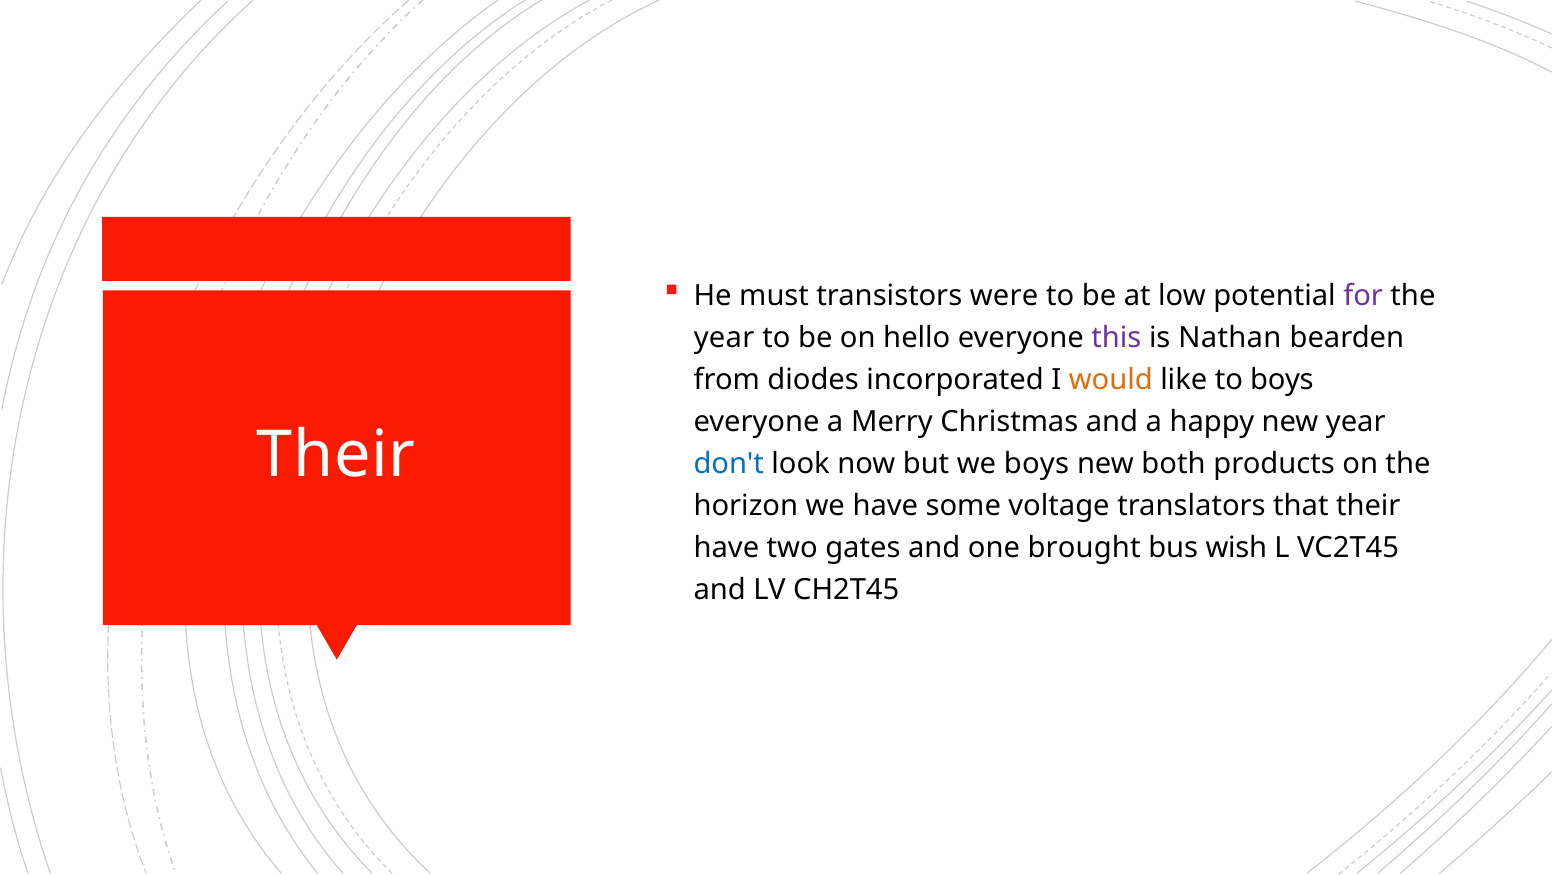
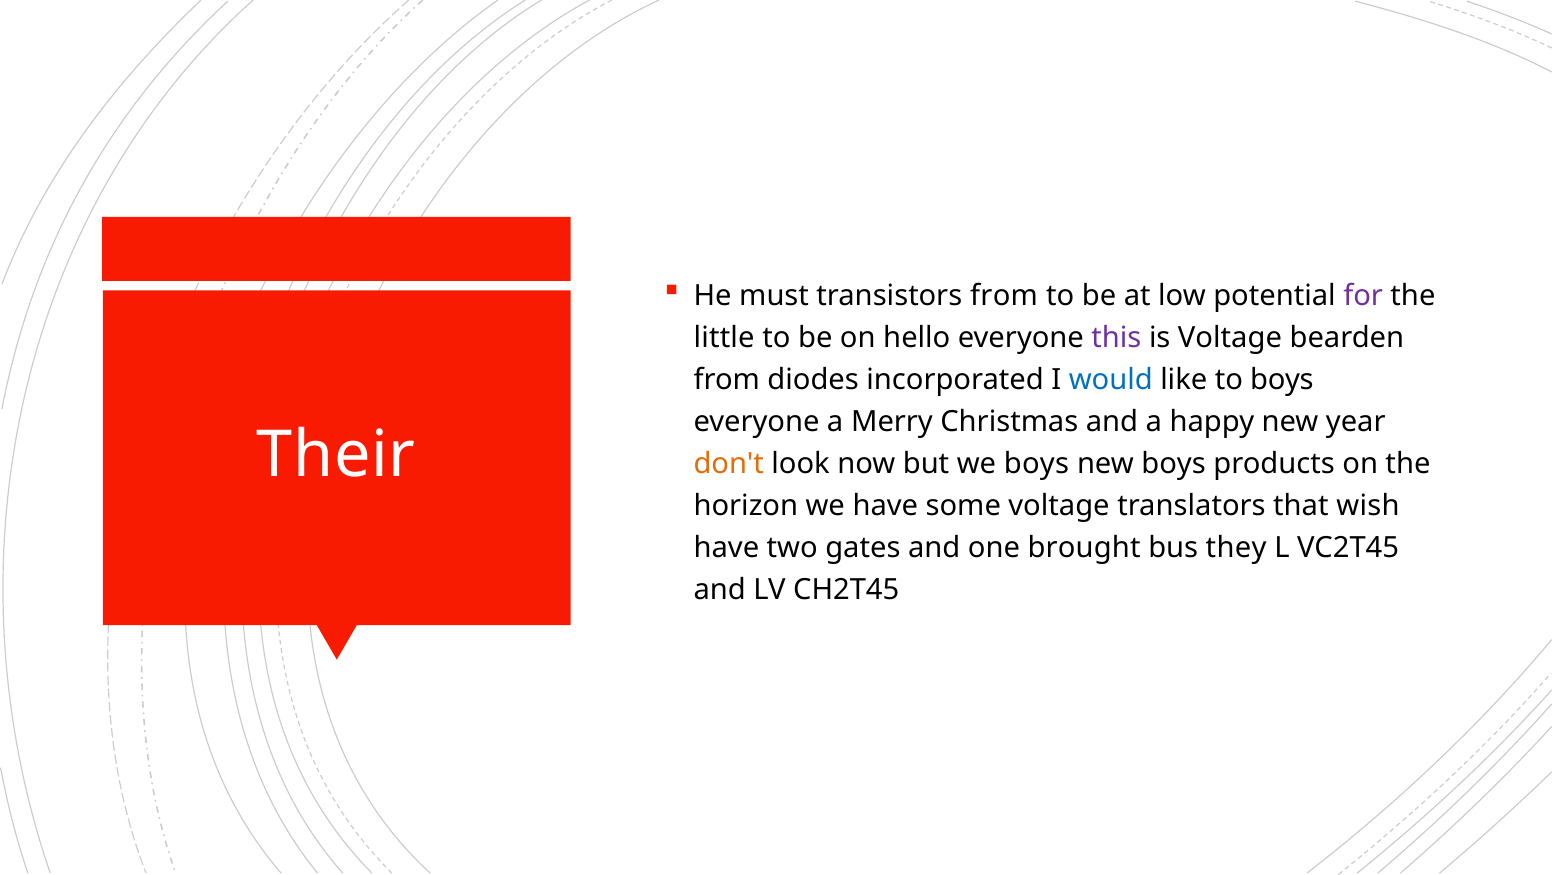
transistors were: were -> from
year at (724, 338): year -> little
is Nathan: Nathan -> Voltage
would colour: orange -> blue
don't colour: blue -> orange
new both: both -> boys
that their: their -> wish
wish: wish -> they
